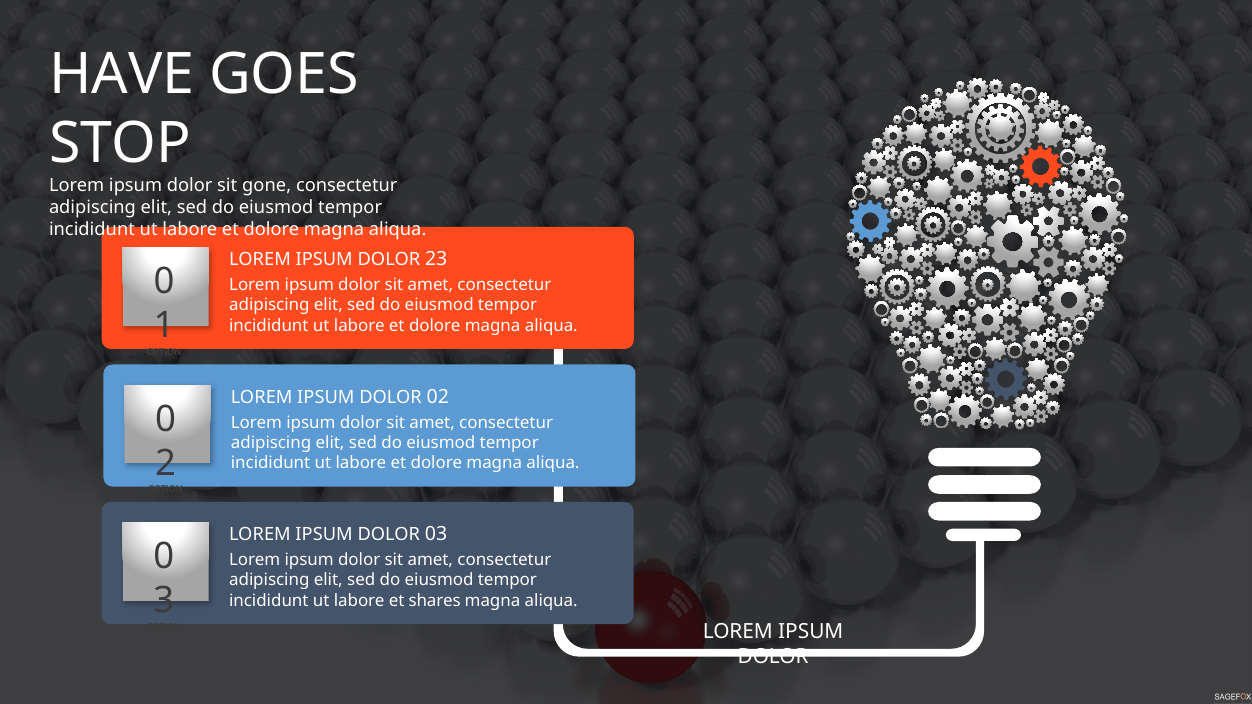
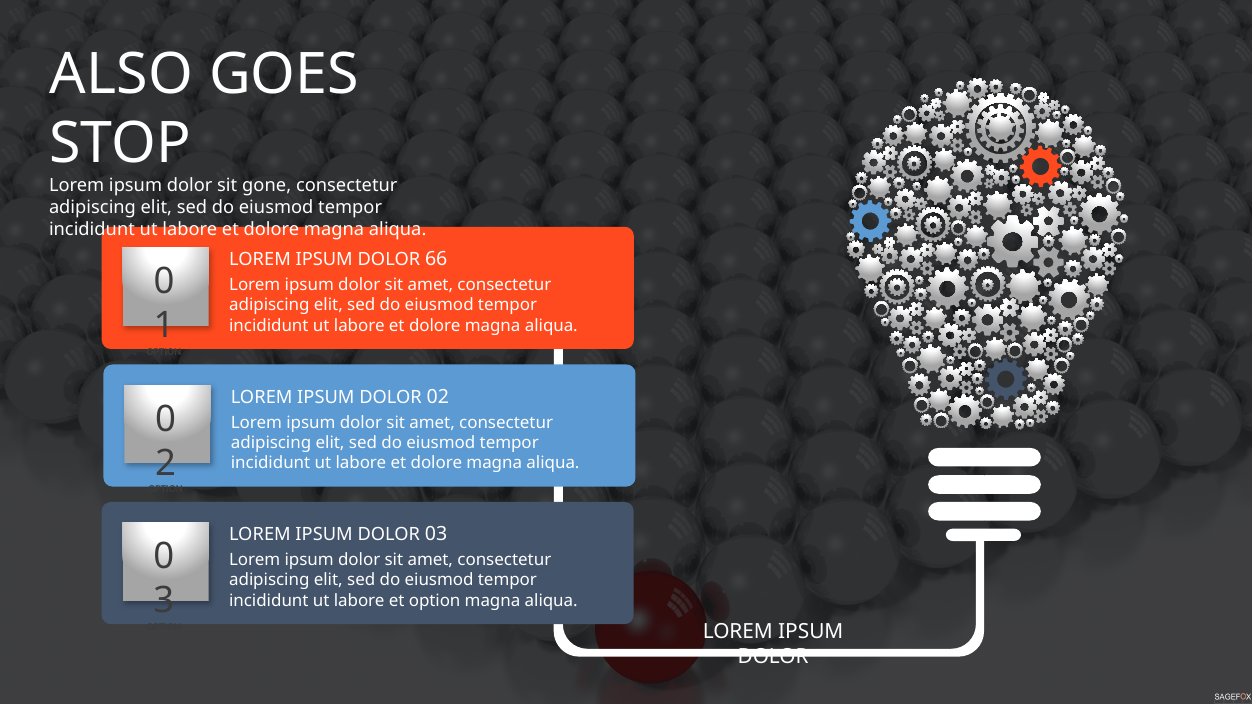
HAVE: HAVE -> ALSO
23: 23 -> 66
et shares: shares -> option
